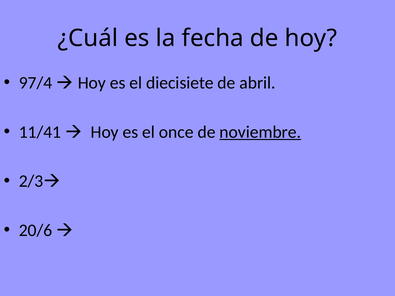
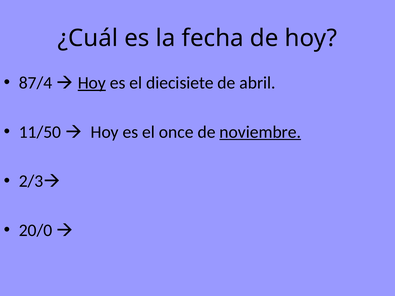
97/4: 97/4 -> 87/4
Hoy at (92, 83) underline: none -> present
11/41: 11/41 -> 11/50
20/6: 20/6 -> 20/0
